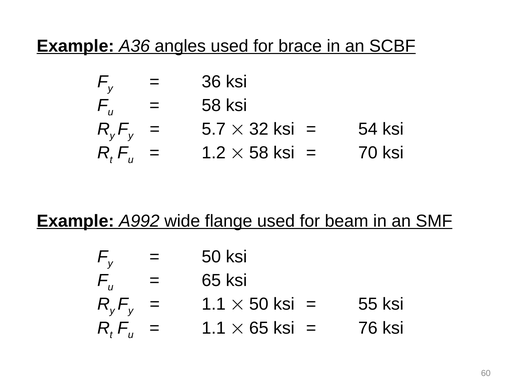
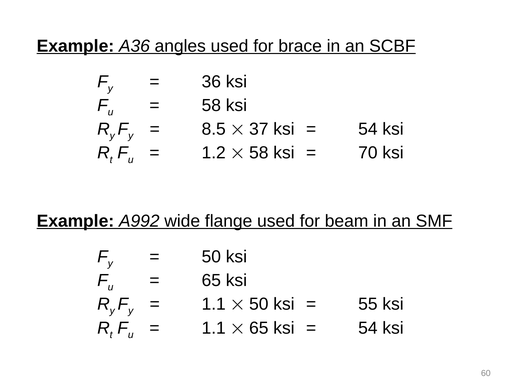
5.7: 5.7 -> 8.5
32: 32 -> 37
76 at (368, 328): 76 -> 54
